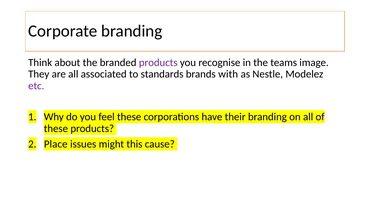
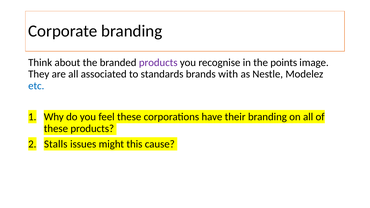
teams: teams -> points
etc colour: purple -> blue
Place: Place -> Stalls
